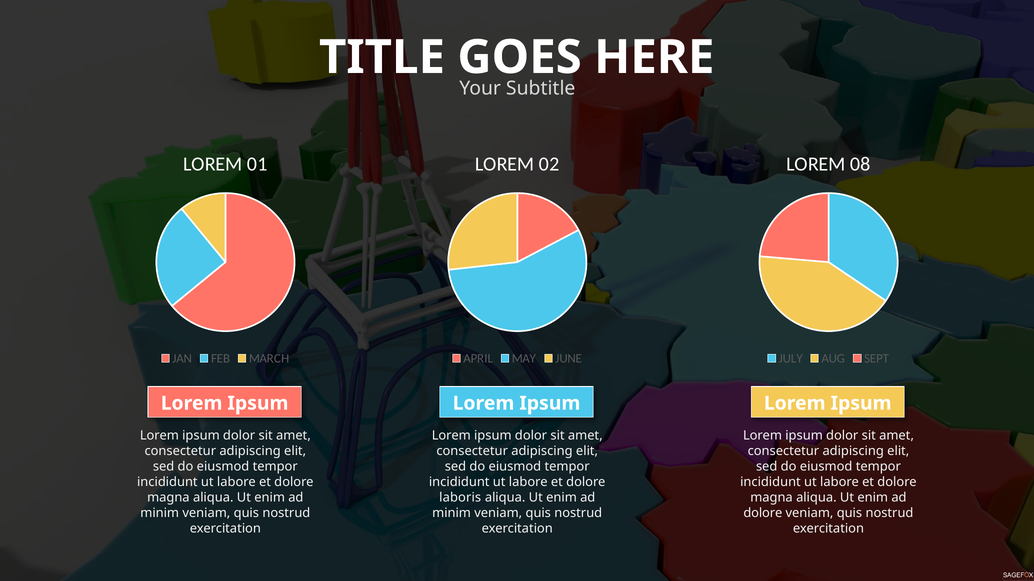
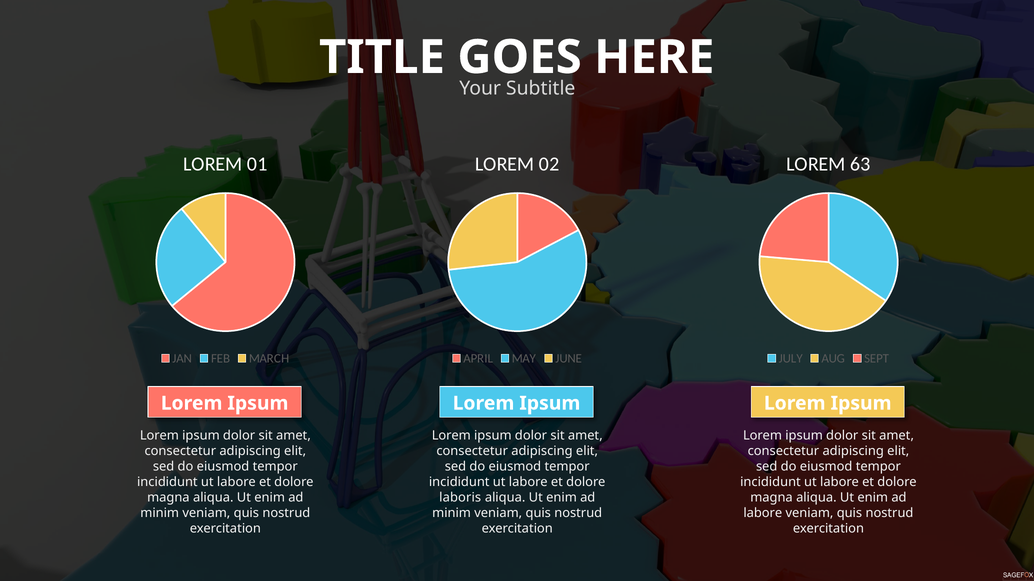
08: 08 -> 63
dolore at (763, 513): dolore -> labore
